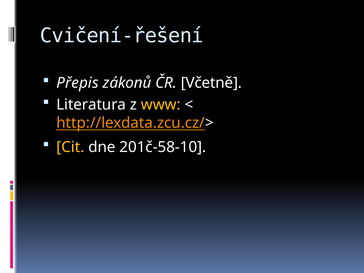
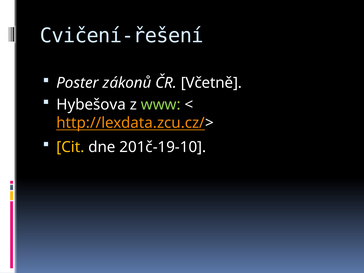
Přepis: Přepis -> Poster
Literatura: Literatura -> Hybešova
www colour: yellow -> light green
201č-58-10: 201č-58-10 -> 201č-19-10
